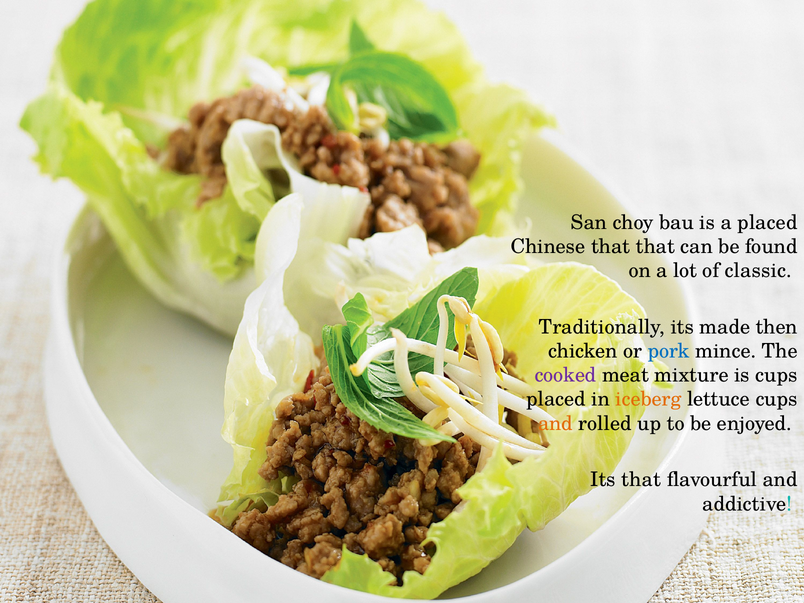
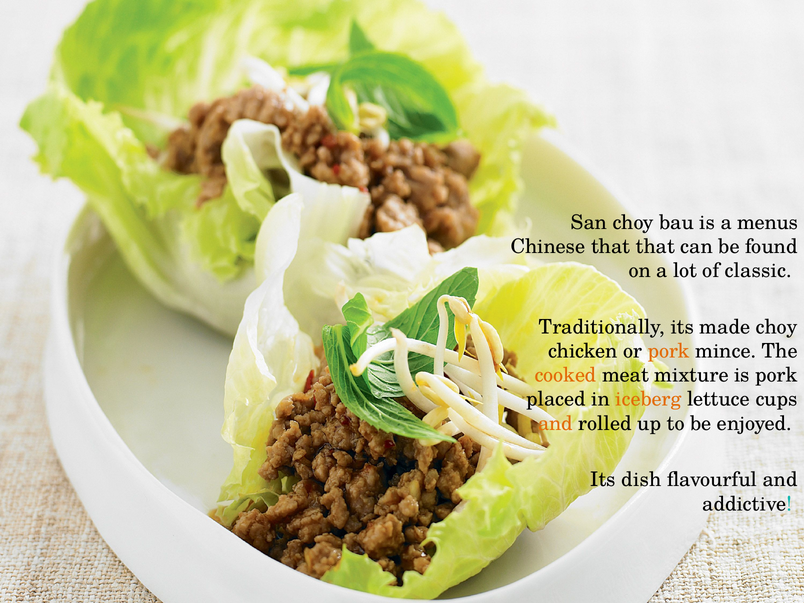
a placed: placed -> menus
made then: then -> choy
pork at (669, 351) colour: blue -> orange
cooked colour: purple -> orange
is cups: cups -> pork
Its that: that -> dish
